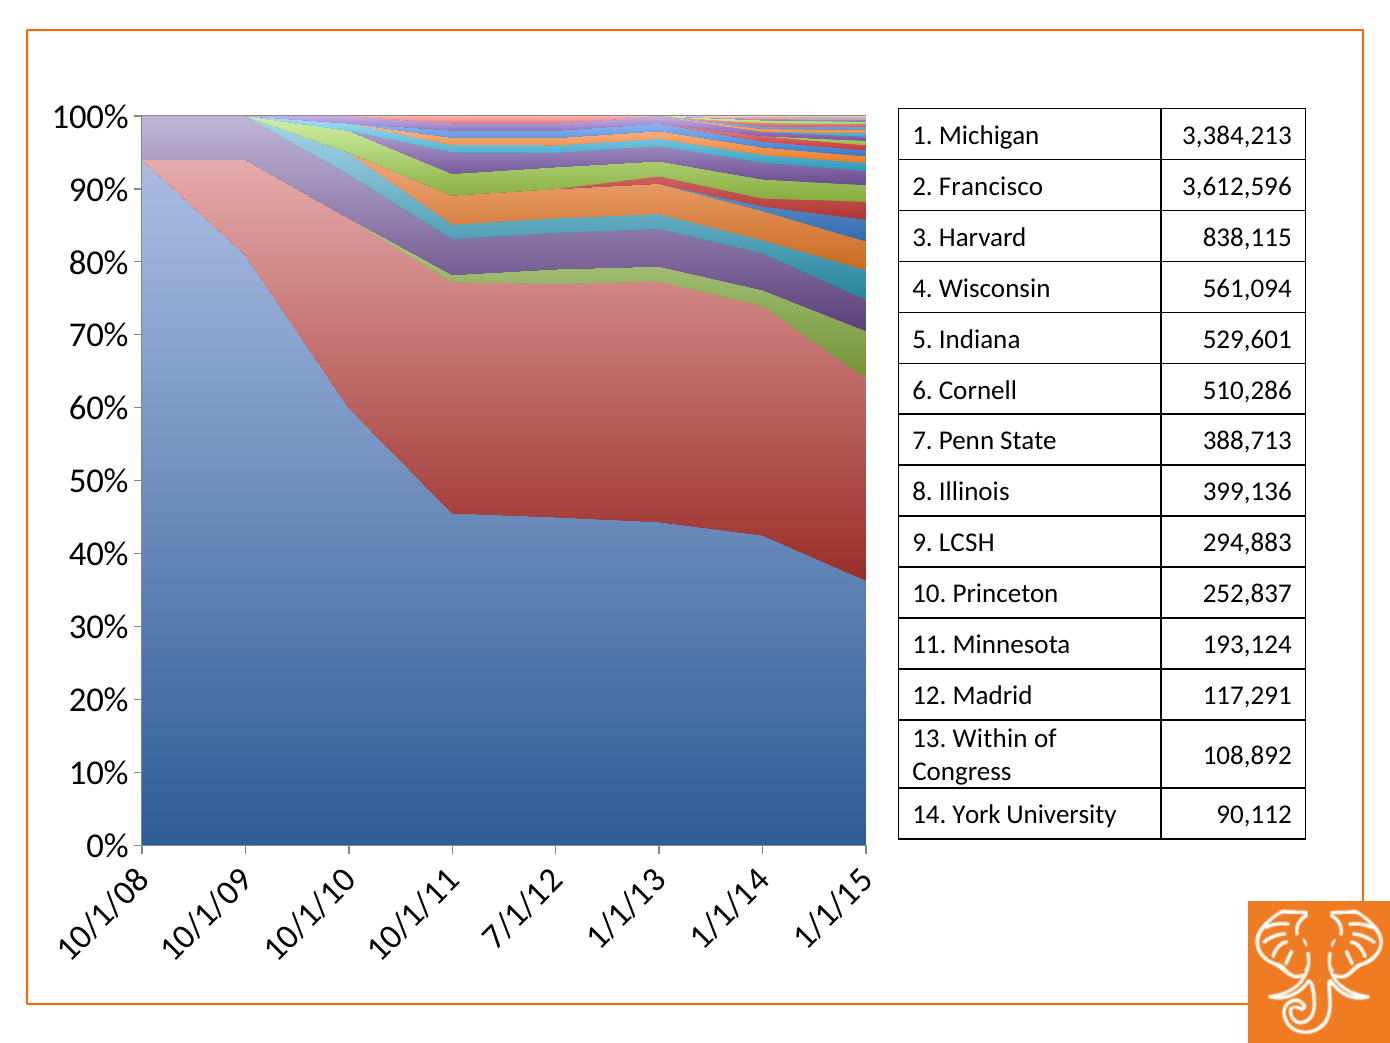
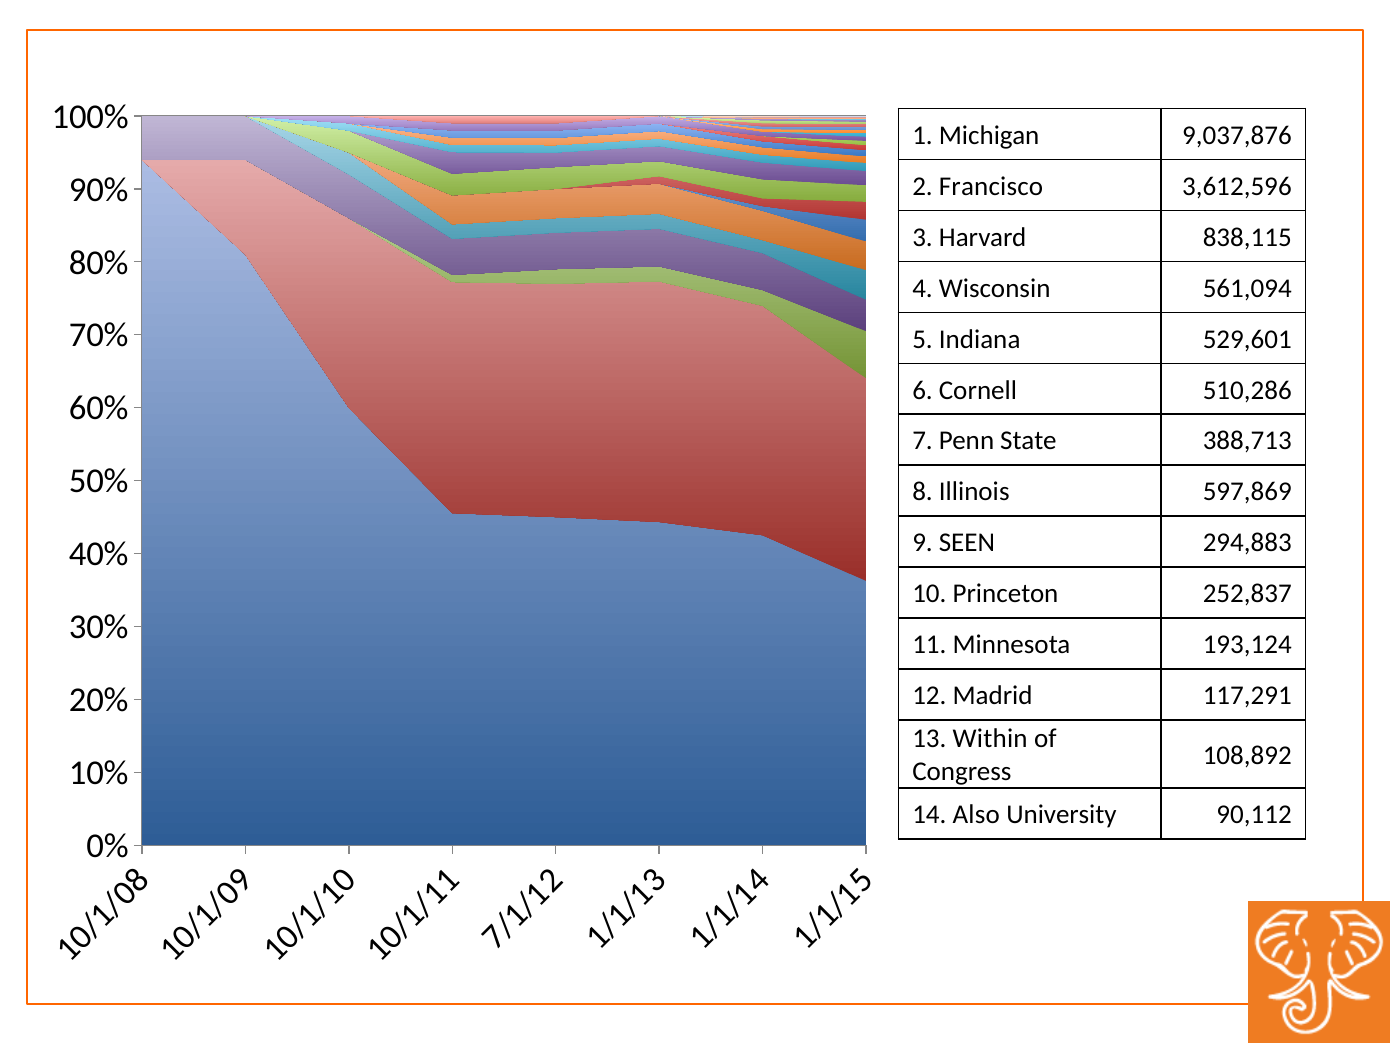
3,384,213: 3,384,213 -> 9,037,876
399,136: 399,136 -> 597,869
LCSH: LCSH -> SEEN
York: York -> Also
